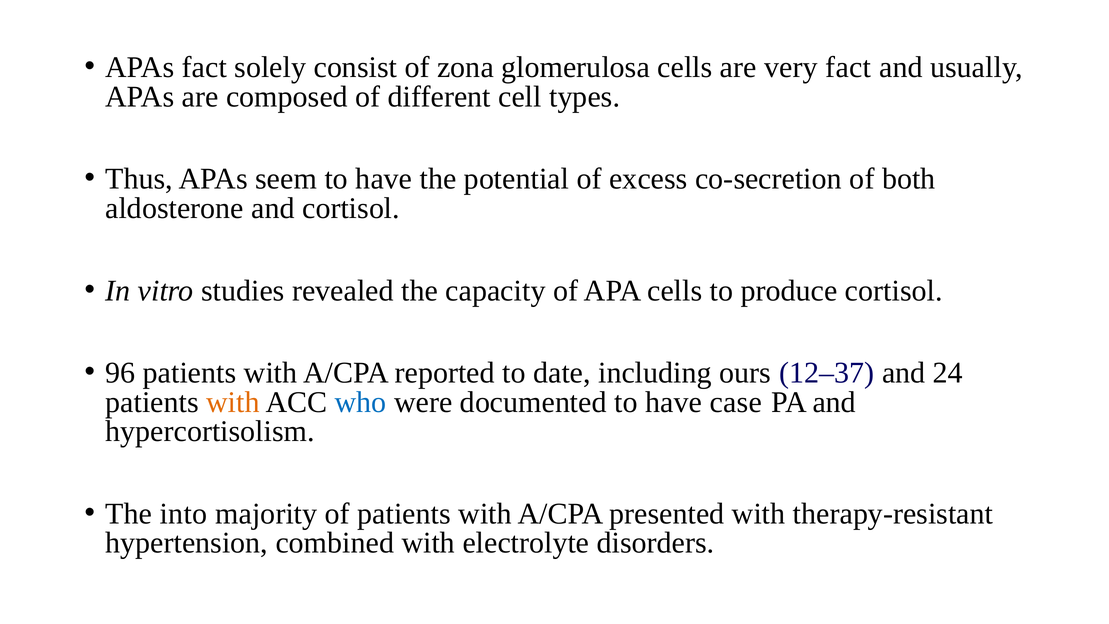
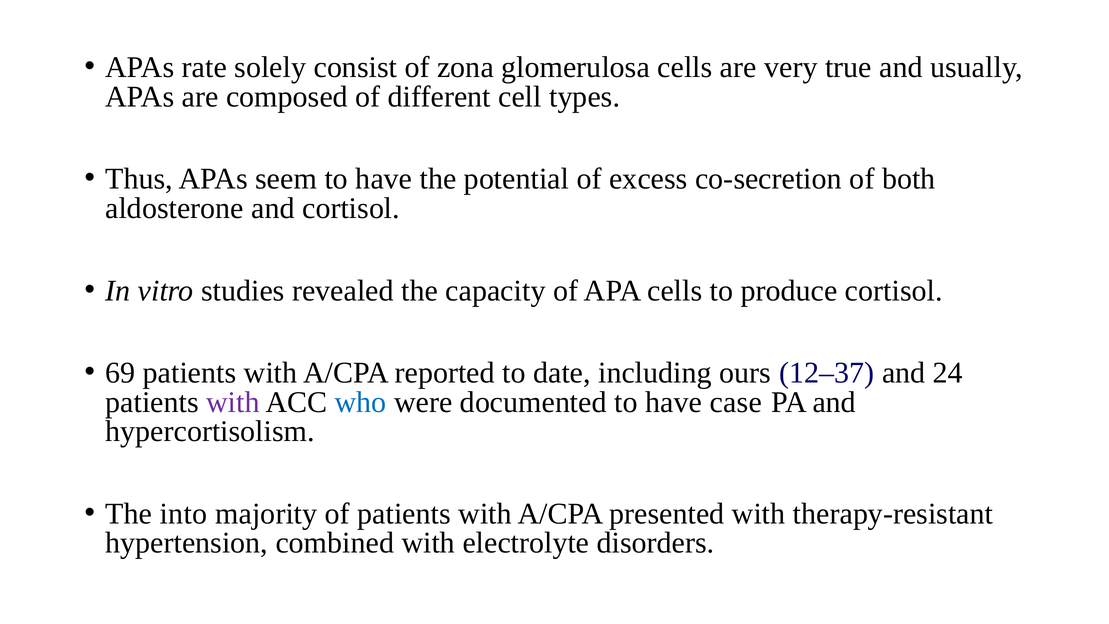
APAs fact: fact -> rate
very fact: fact -> true
96: 96 -> 69
with at (233, 402) colour: orange -> purple
